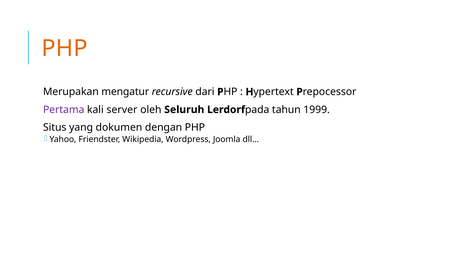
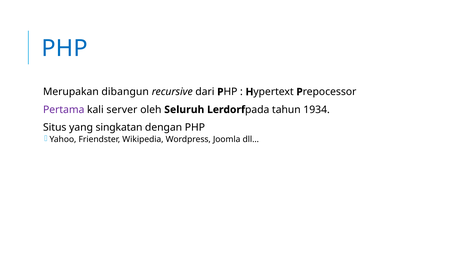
PHP at (65, 48) colour: orange -> blue
mengatur: mengatur -> dibangun
1999: 1999 -> 1934
dokumen: dokumen -> singkatan
